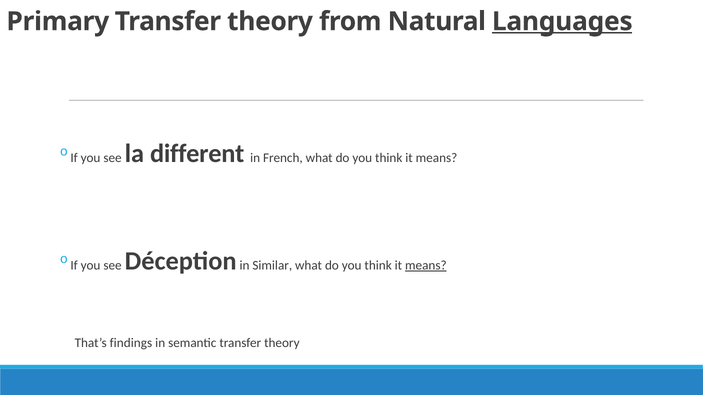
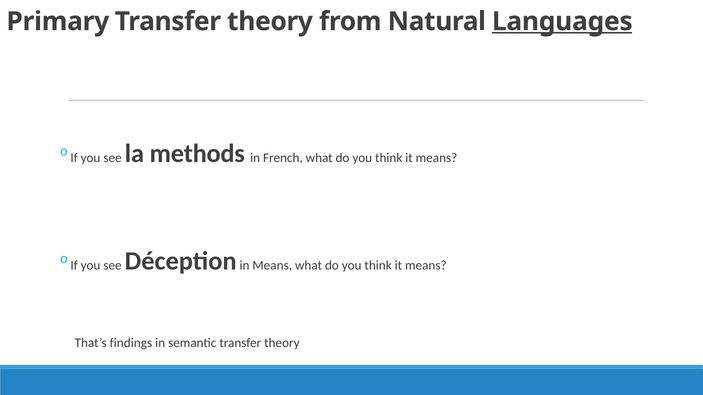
different: different -> methods
in Similar: Similar -> Means
means at (426, 266) underline: present -> none
